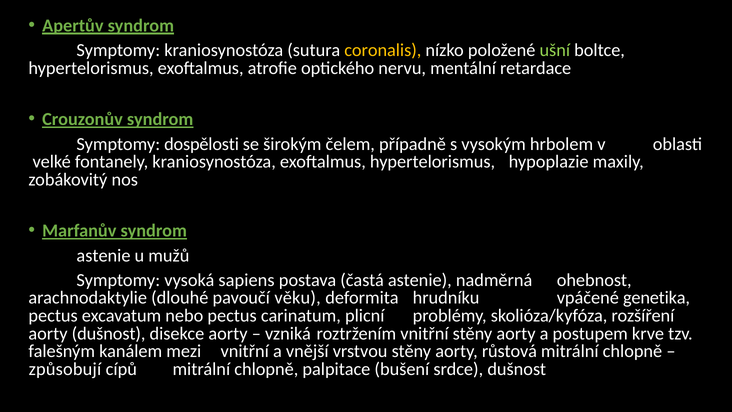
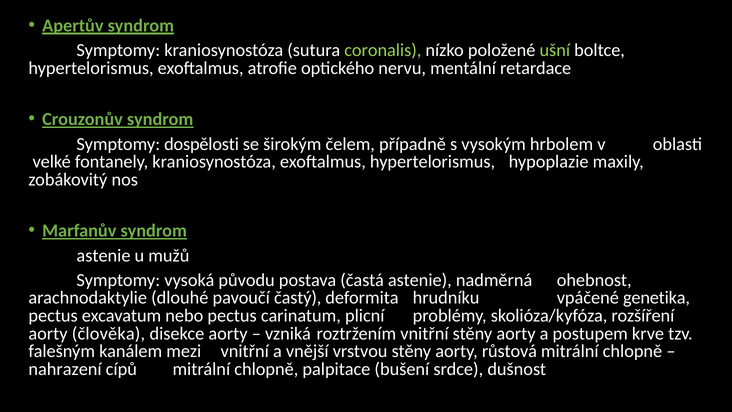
coronalis colour: yellow -> light green
sapiens: sapiens -> původu
věku: věku -> častý
aorty dušnost: dušnost -> člověka
způsobují: způsobují -> nahrazení
